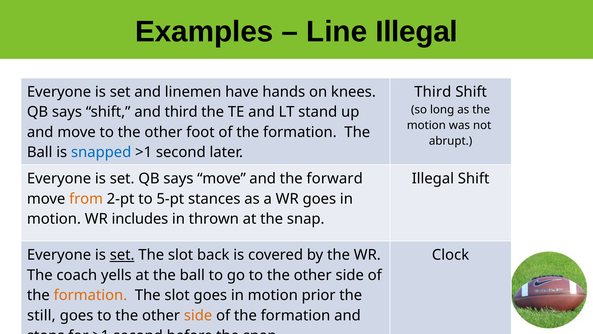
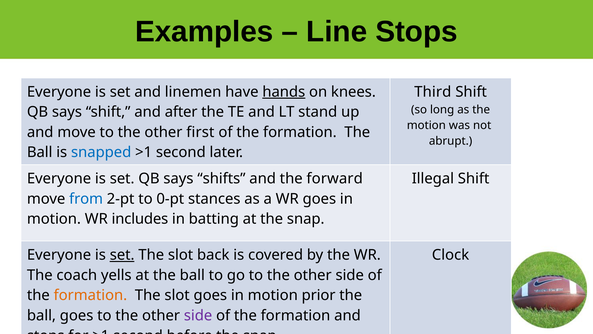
Line Illegal: Illegal -> Stops
hands underline: none -> present
and third: third -> after
foot: foot -> first
says move: move -> shifts
from colour: orange -> blue
5-pt: 5-pt -> 0-pt
thrown: thrown -> batting
still at (41, 315): still -> ball
side at (198, 315) colour: orange -> purple
